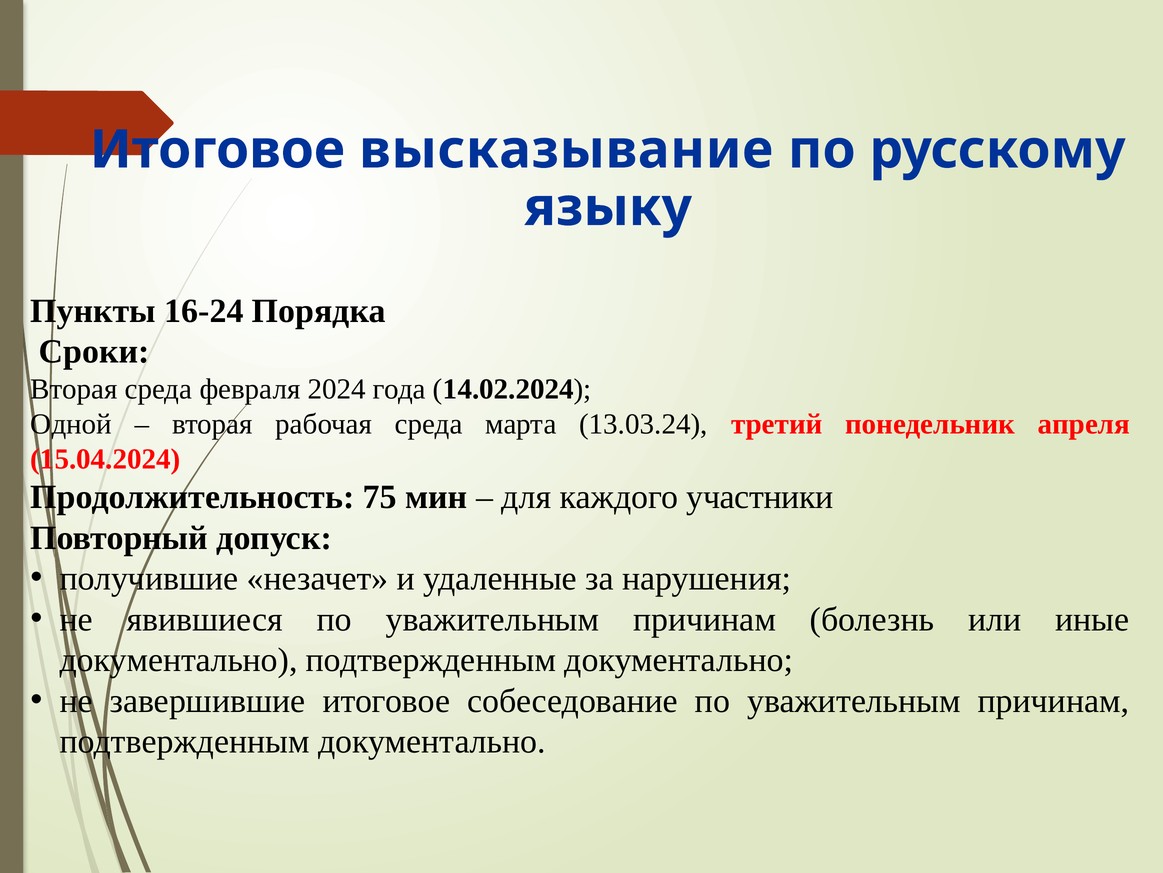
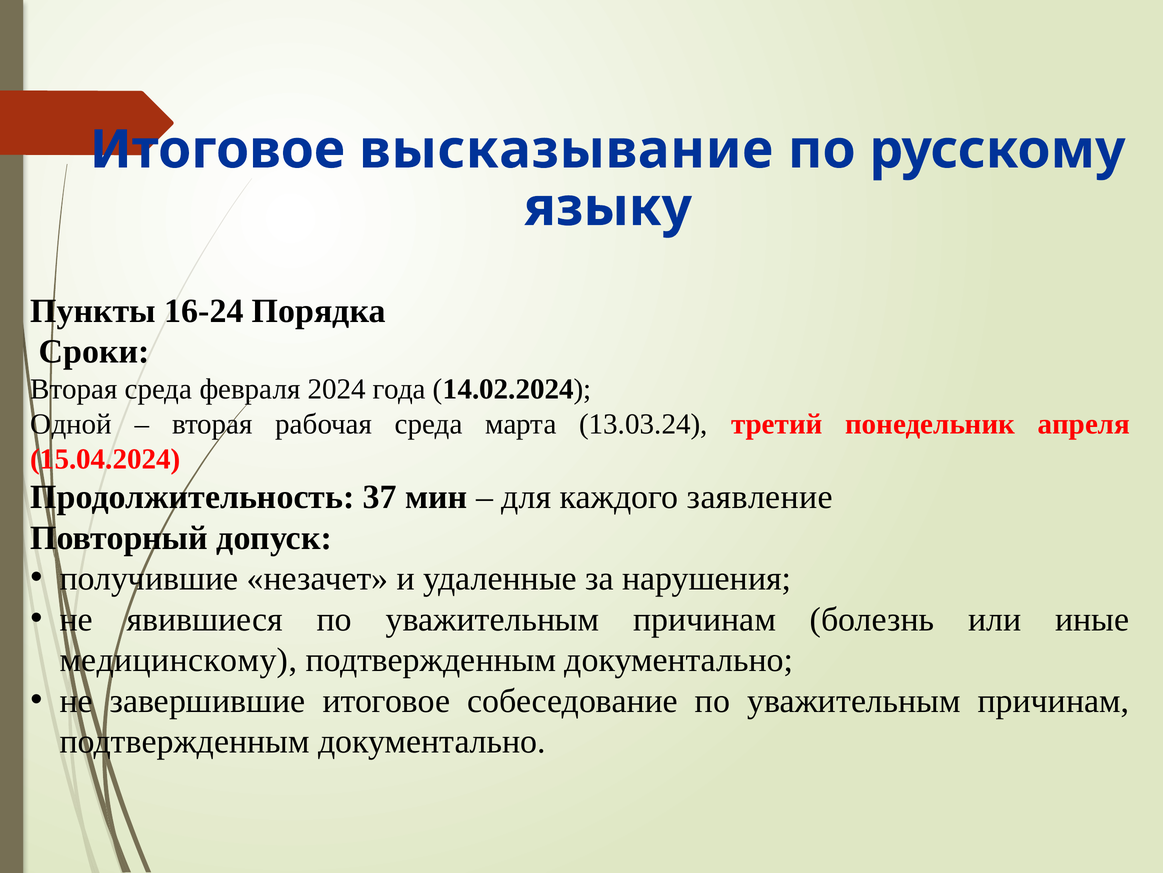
75: 75 -> 37
участники: участники -> заявление
документально at (179, 660): документально -> медицинскому
